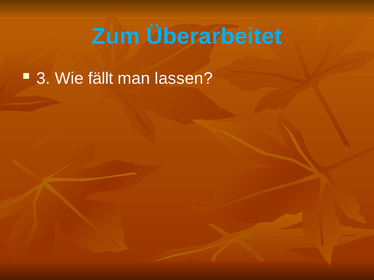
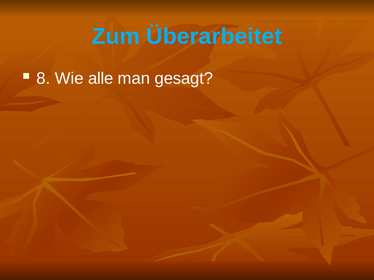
3: 3 -> 8
fällt: fällt -> alle
lassen: lassen -> gesagt
